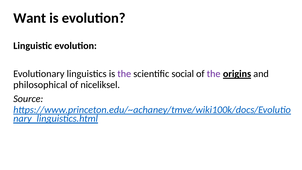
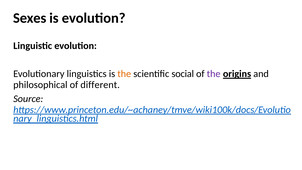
Want: Want -> Sexes
the at (124, 74) colour: purple -> orange
niceliksel: niceliksel -> different
